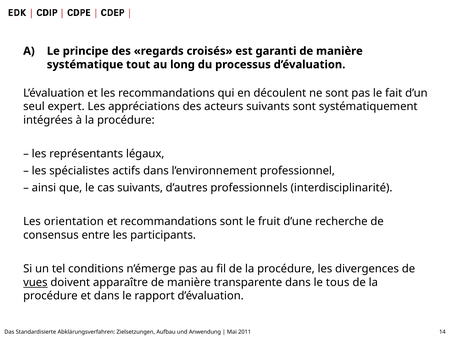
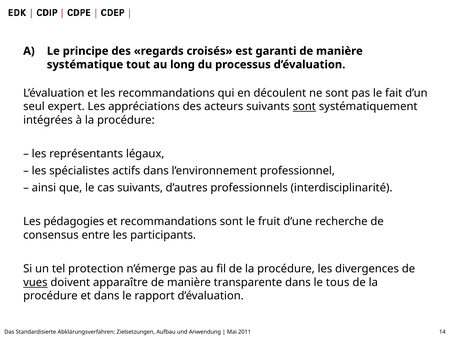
sont at (304, 106) underline: none -> present
orientation: orientation -> pédagogies
conditions: conditions -> protection
